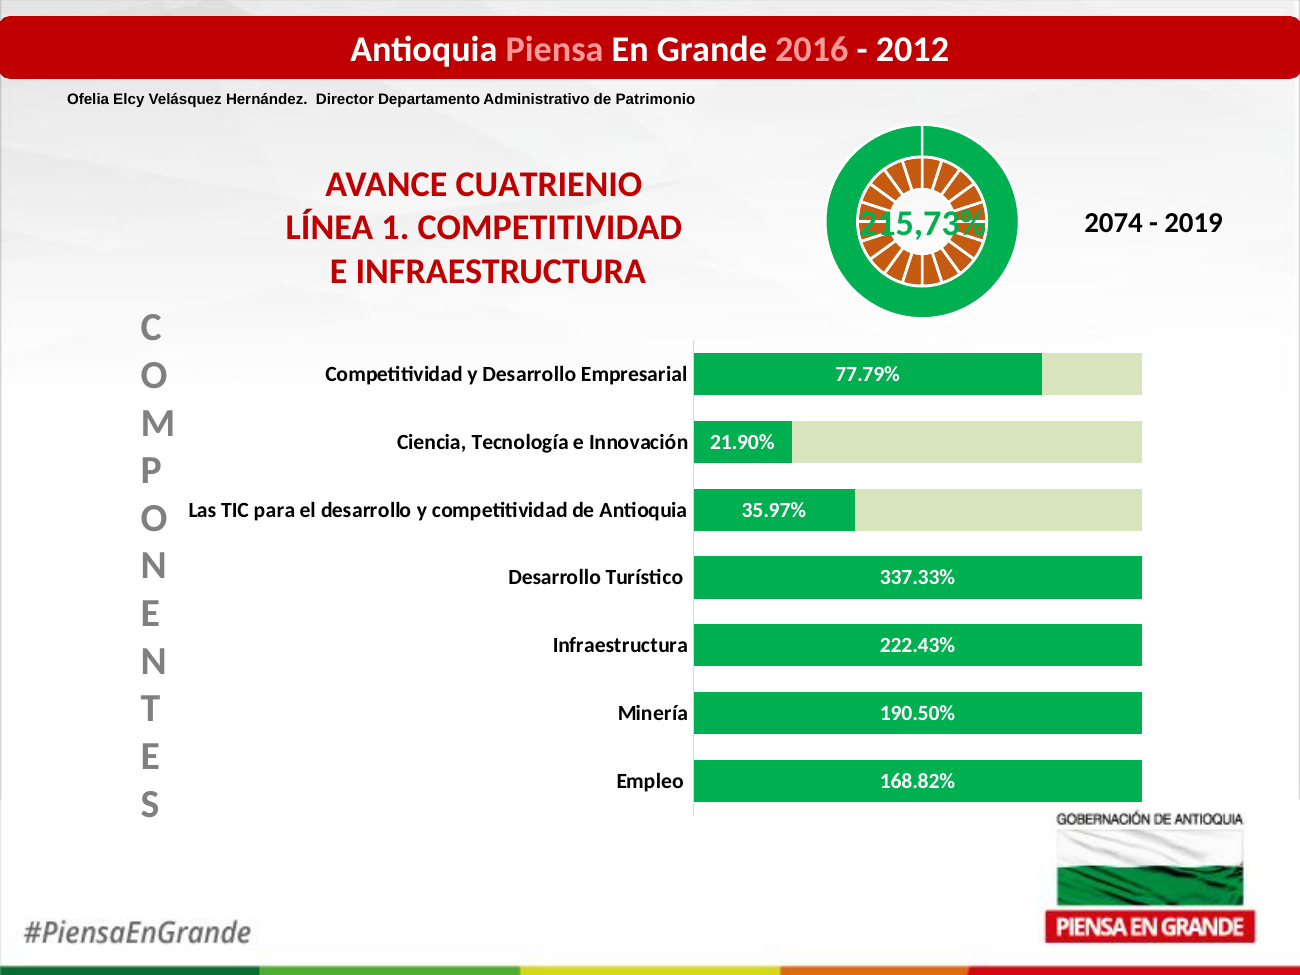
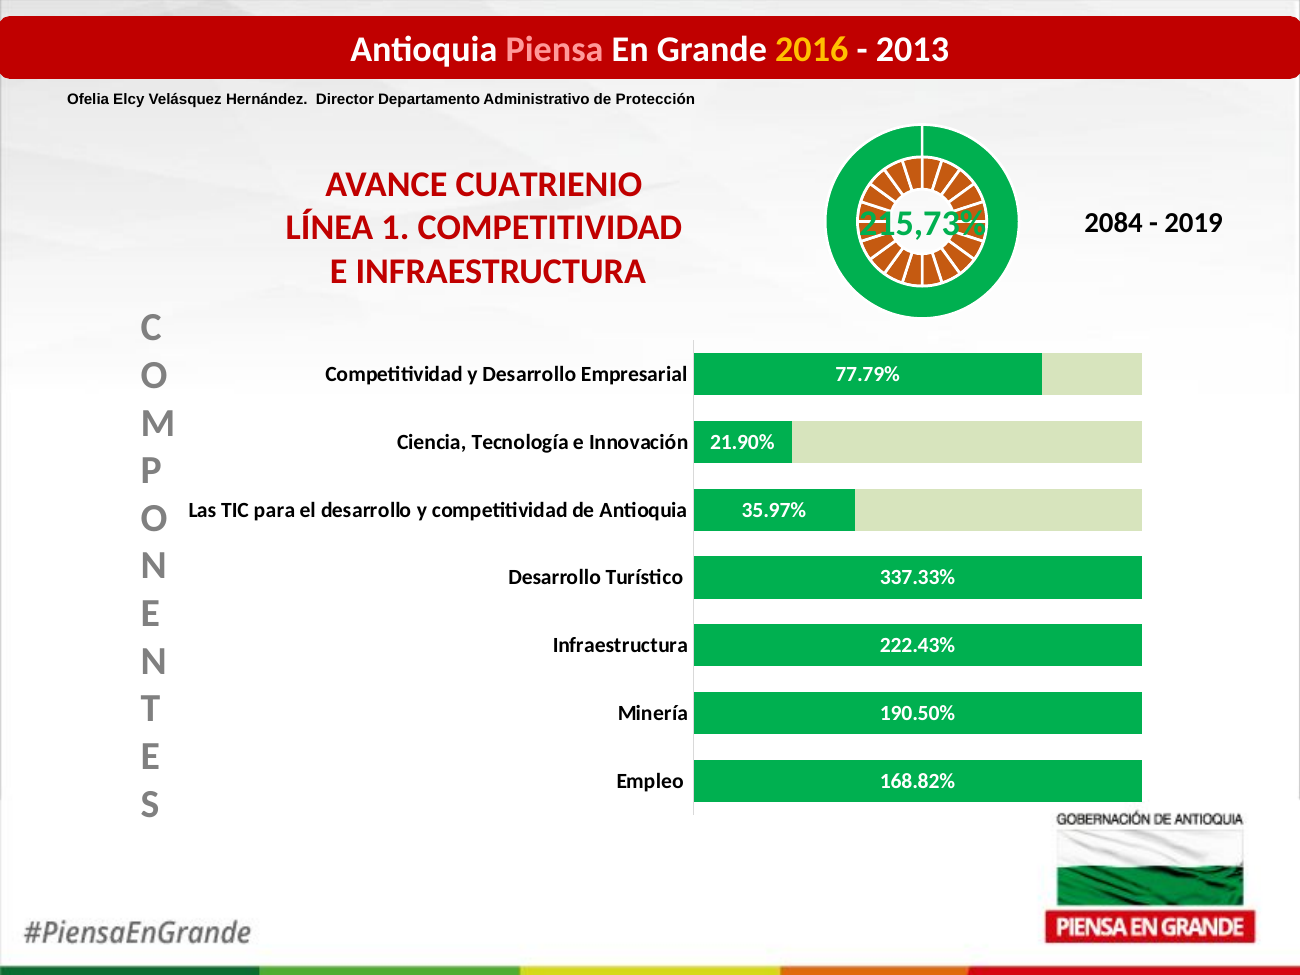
2016 colour: pink -> yellow
2012: 2012 -> 2013
Patrimonio: Patrimonio -> Protección
2074: 2074 -> 2084
